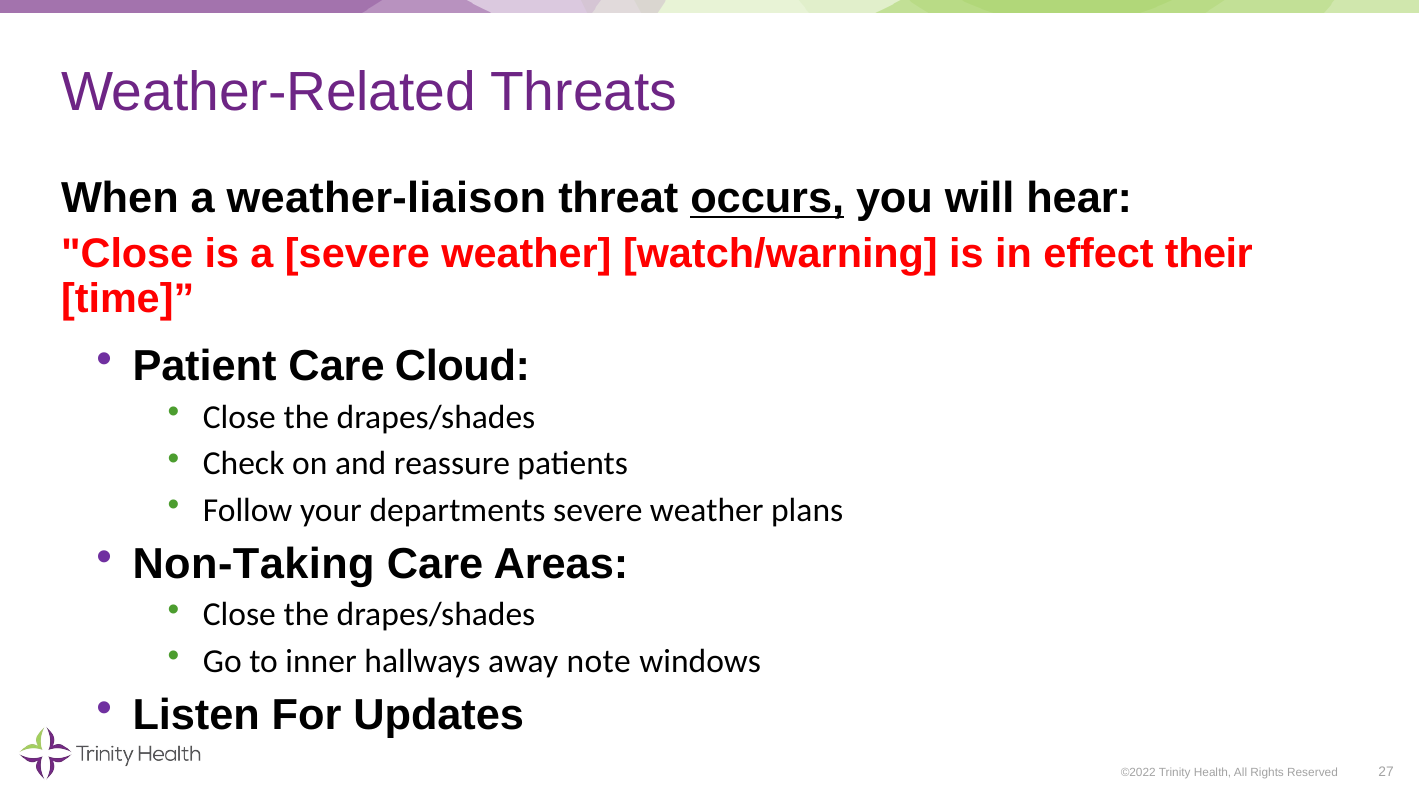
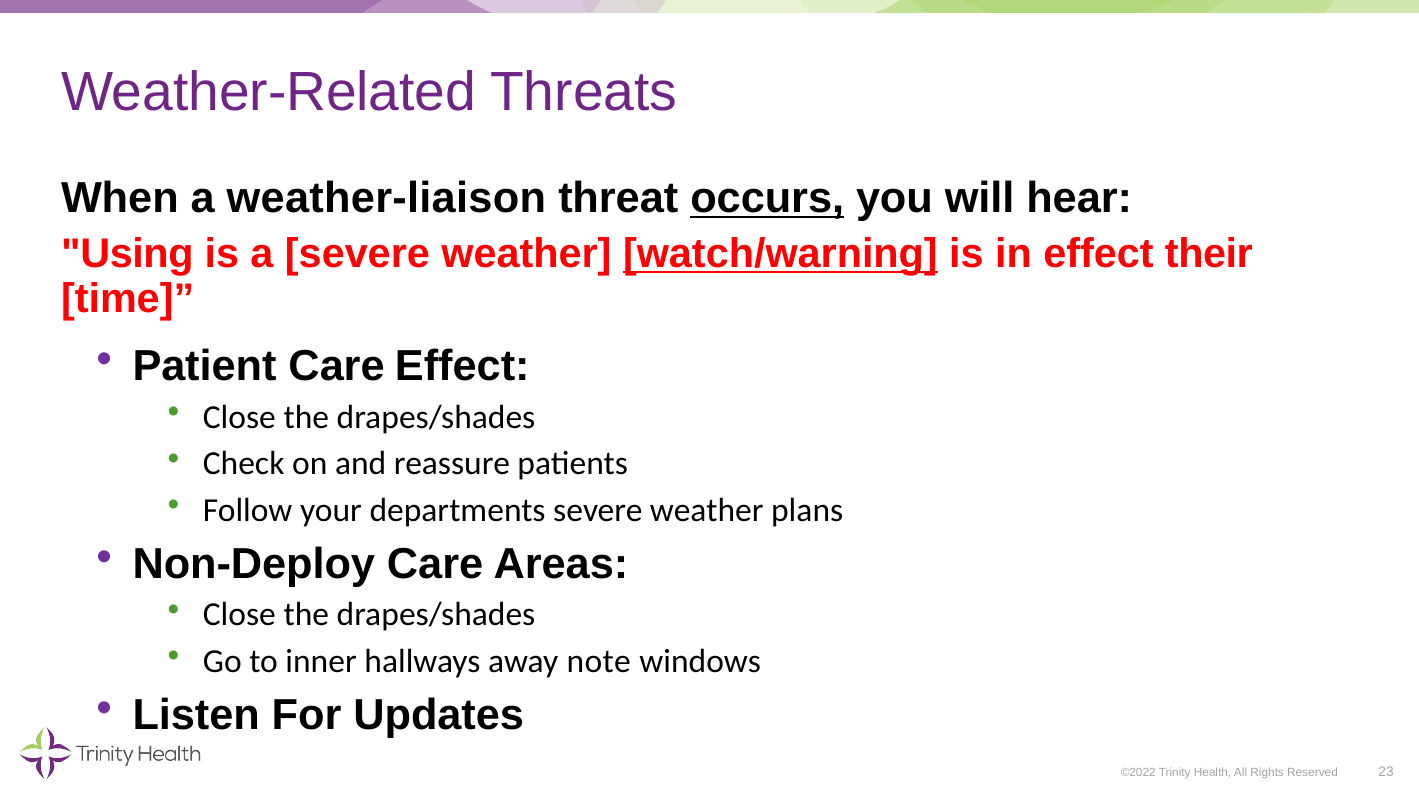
Close at (127, 254): Close -> Using
watch/warning underline: none -> present
Care Cloud: Cloud -> Effect
Non-Taking: Non-Taking -> Non-Deploy
27: 27 -> 23
